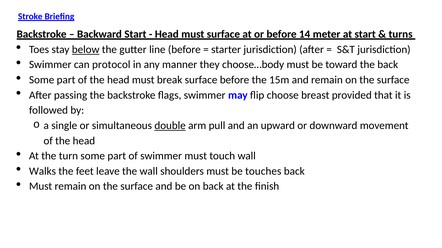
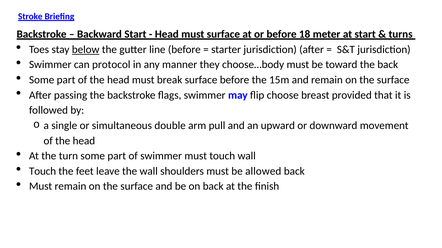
14: 14 -> 18
double underline: present -> none
Walks at (43, 172): Walks -> Touch
touches: touches -> allowed
